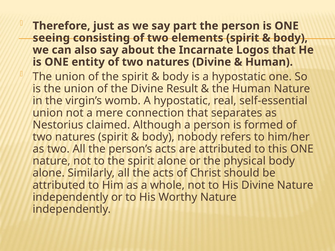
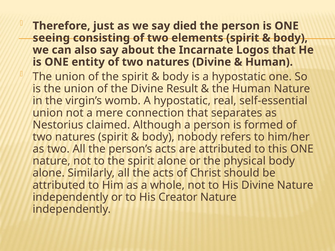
part: part -> died
Worthy: Worthy -> Creator
